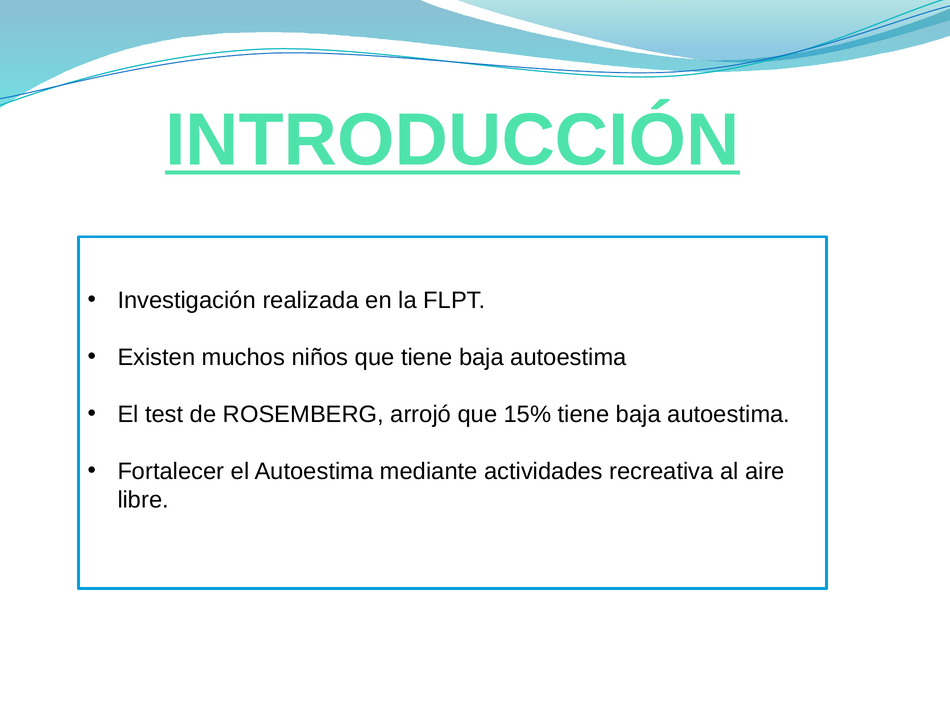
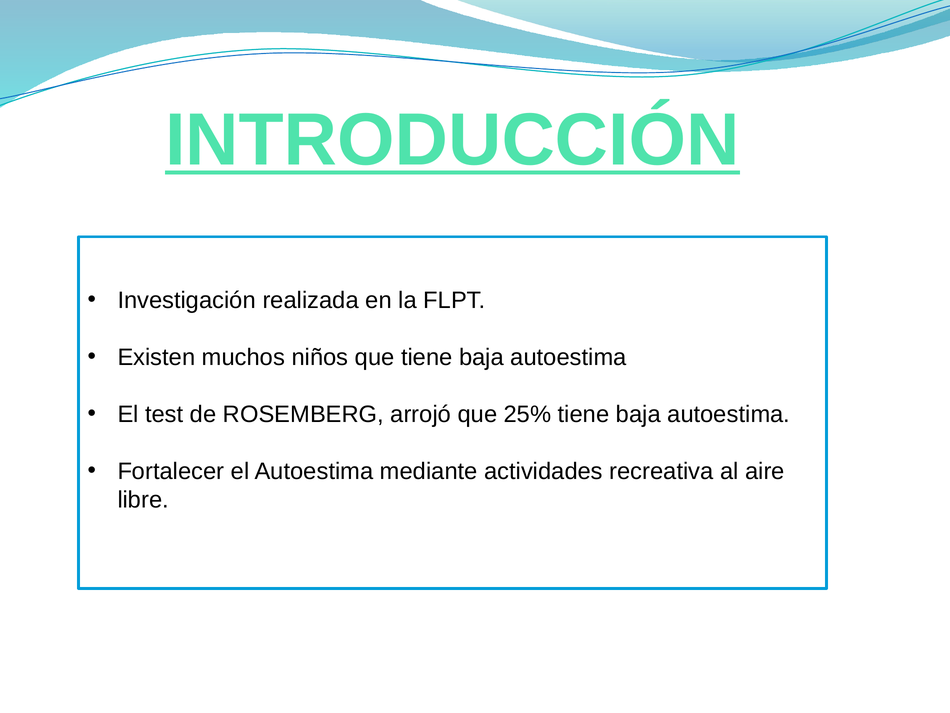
15%: 15% -> 25%
